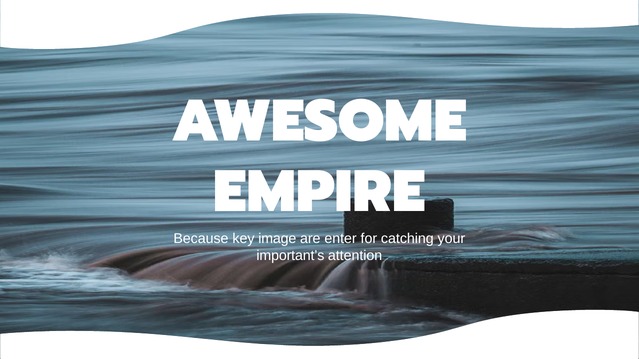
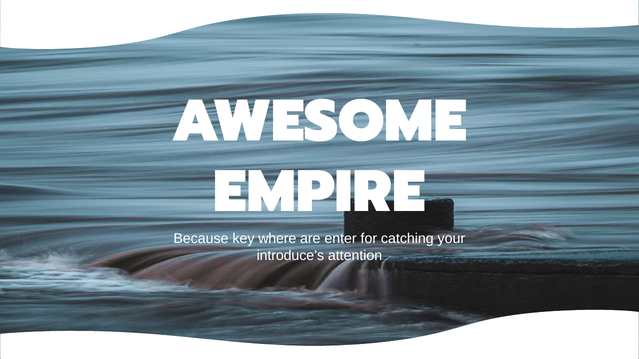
image: image -> where
important’s: important’s -> introduce’s
